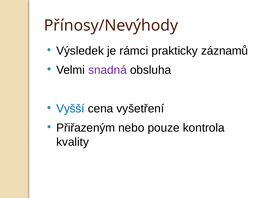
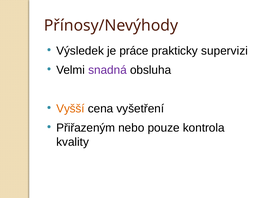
rámci: rámci -> práce
záznamů: záznamů -> supervizi
Vyšší colour: blue -> orange
